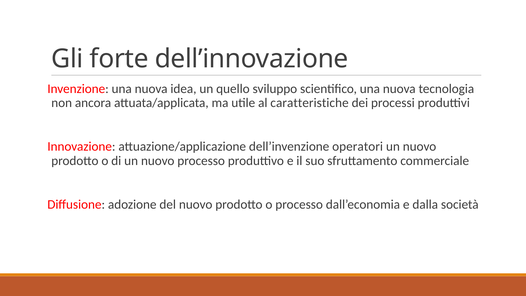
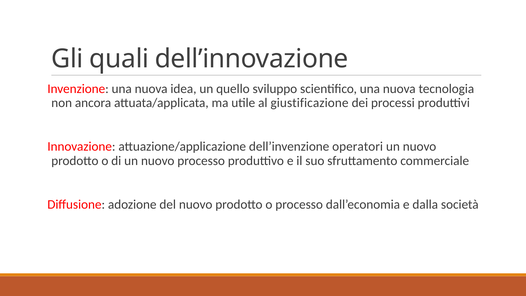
forte: forte -> quali
caratteristiche: caratteristiche -> giustificazione
